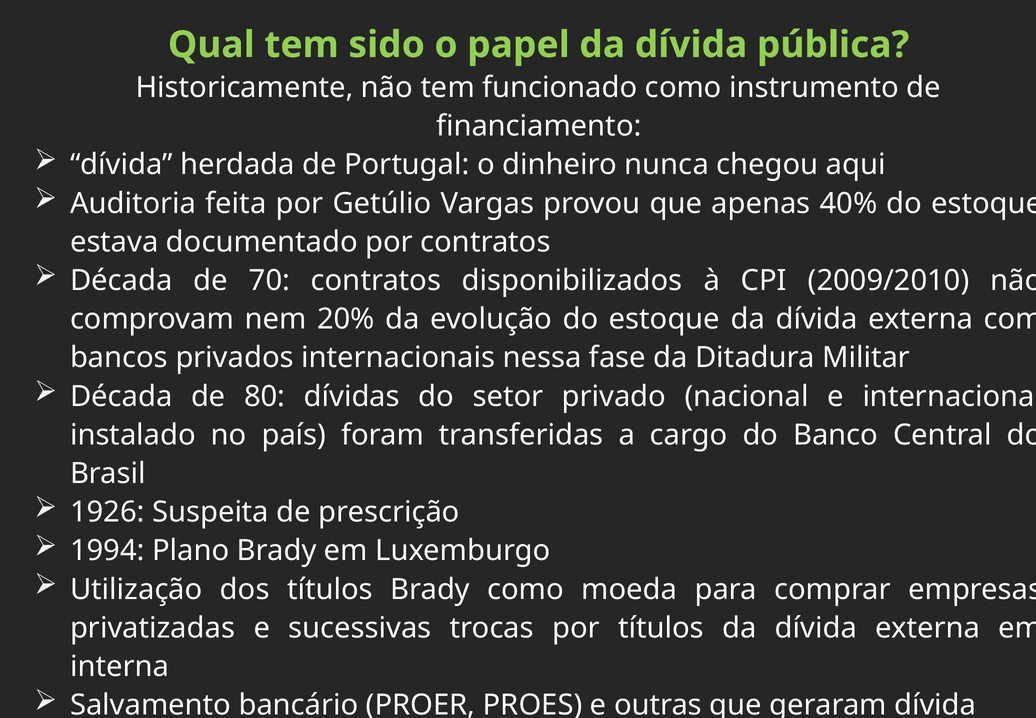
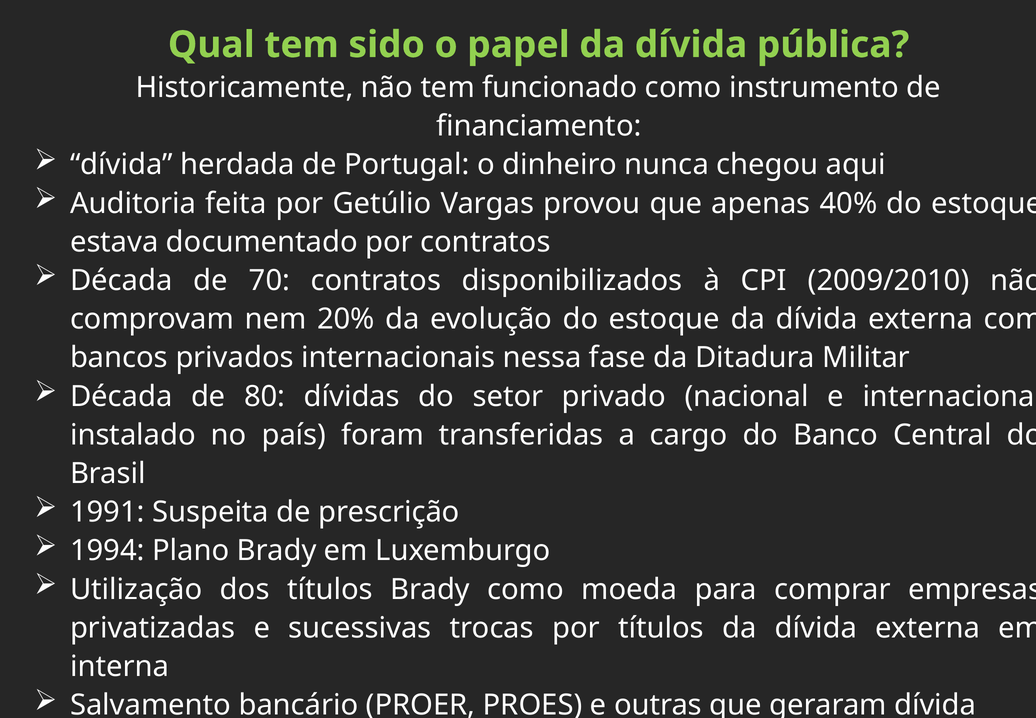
1926: 1926 -> 1991
